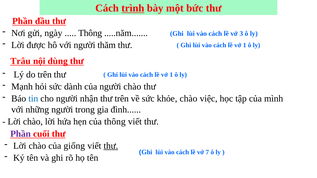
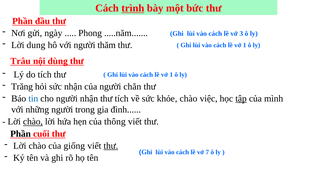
Thông at (90, 33): Thông -> Phong
được: được -> dung
do trên: trên -> tích
Mạnh: Mạnh -> Trăng
sức dành: dành -> nhận
người chào: chào -> chăn
thư trên: trên -> tích
tập underline: none -> present
chào at (33, 122) underline: none -> present
Phần at (21, 134) colour: purple -> black
